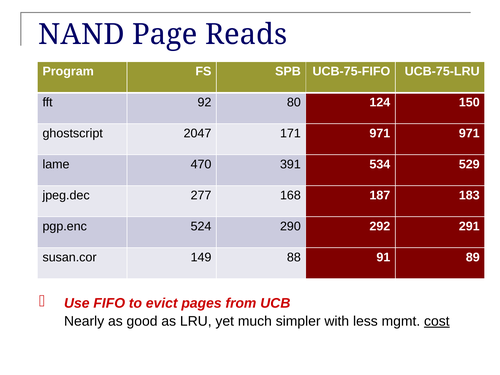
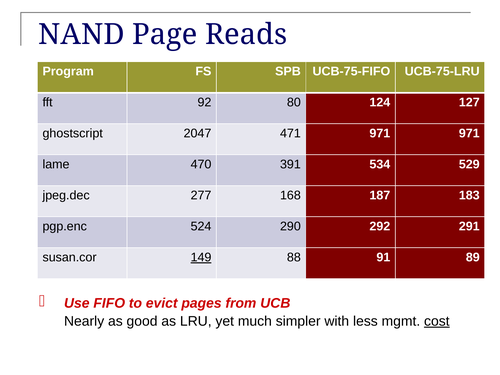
150: 150 -> 127
171: 171 -> 471
149 underline: none -> present
